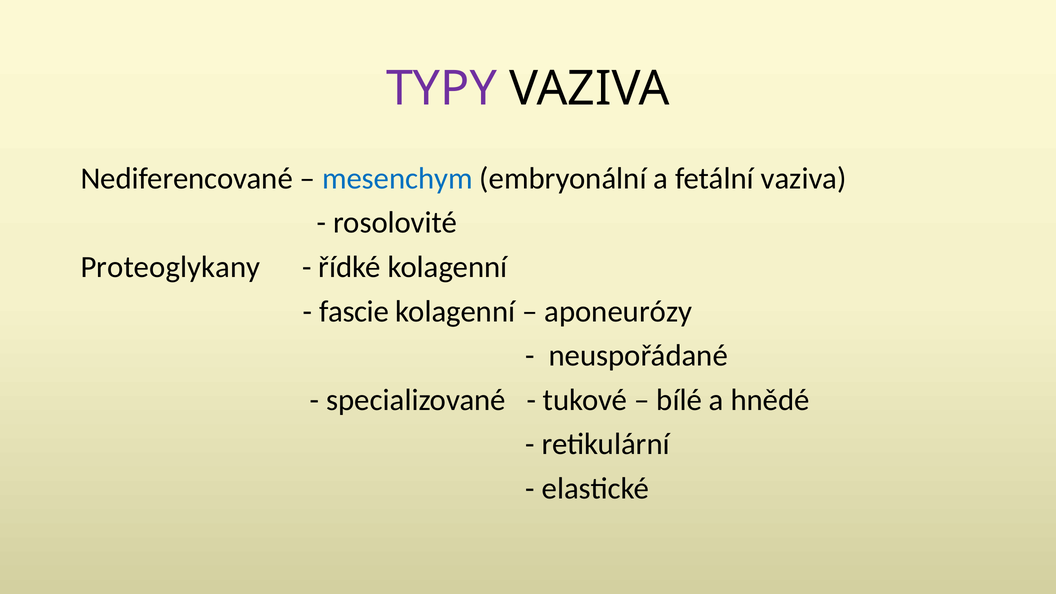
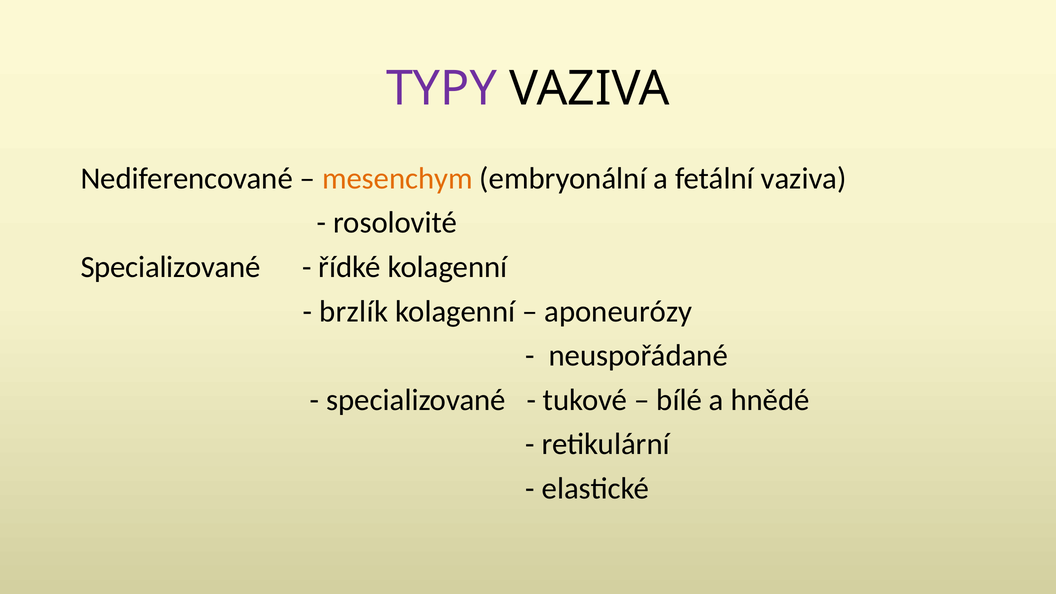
mesenchym colour: blue -> orange
Proteoglykany at (170, 267): Proteoglykany -> Specializované
fascie: fascie -> brzlík
